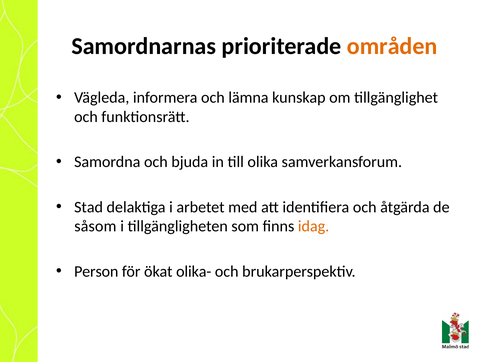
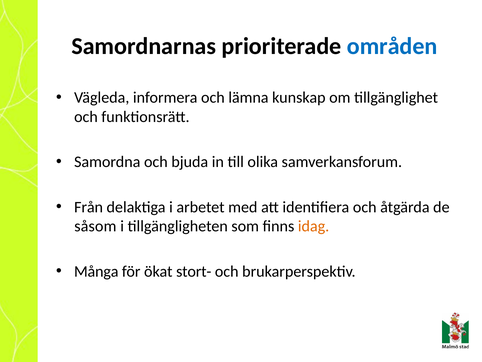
områden colour: orange -> blue
Stad: Stad -> Från
Person: Person -> Många
olika-: olika- -> stort-
